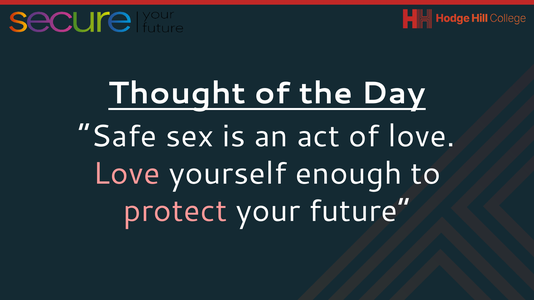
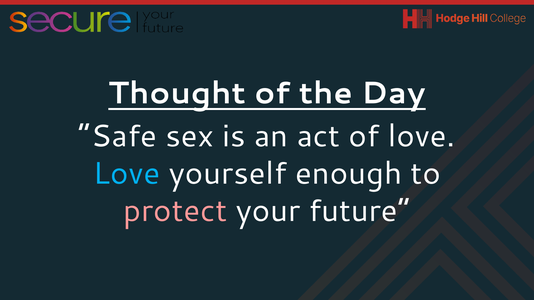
Love at (127, 174) colour: pink -> light blue
